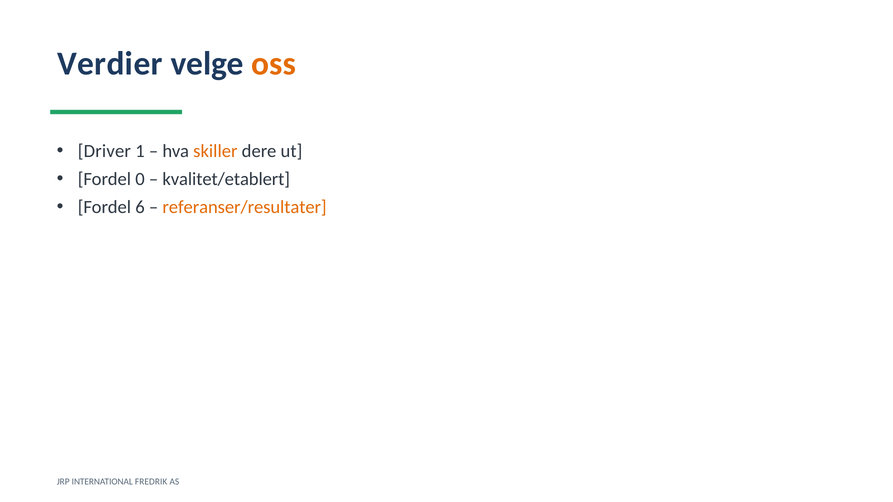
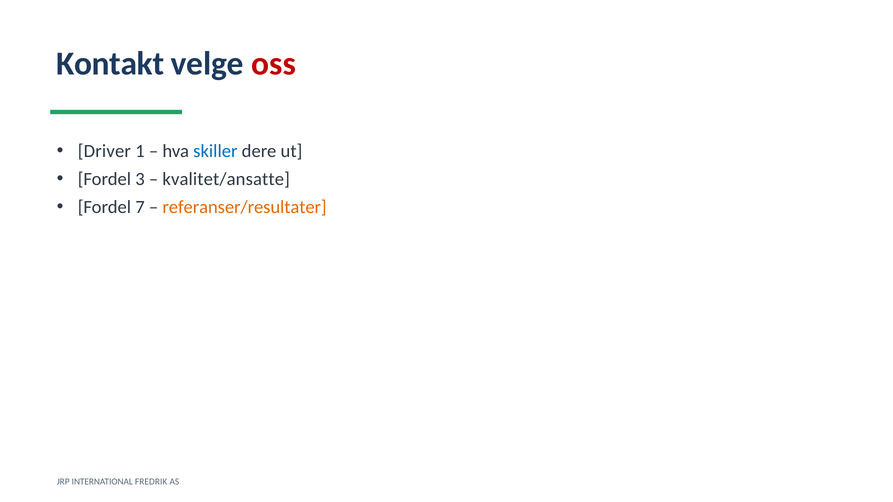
Verdier: Verdier -> Kontakt
oss colour: orange -> red
skiller colour: orange -> blue
0: 0 -> 3
kvalitet/etablert: kvalitet/etablert -> kvalitet/ansatte
6: 6 -> 7
